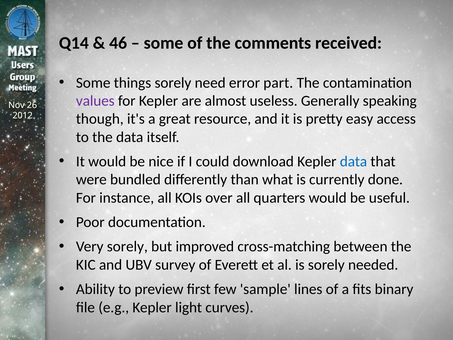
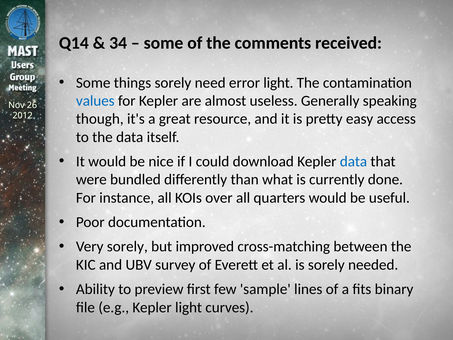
46: 46 -> 34
error part: part -> light
values colour: purple -> blue
